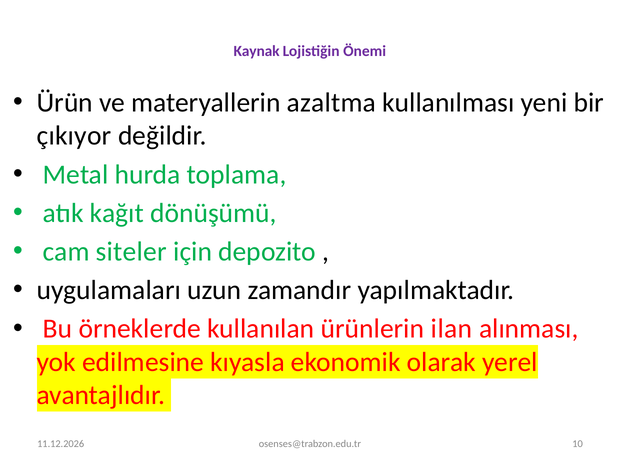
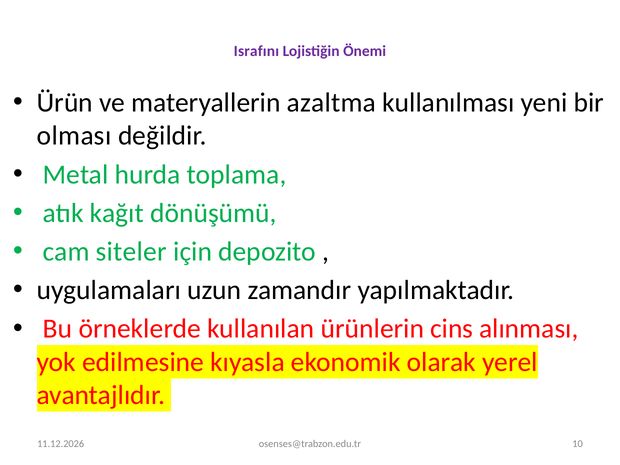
Kaynak: Kaynak -> Israfını
çıkıyor: çıkıyor -> olması
ilan: ilan -> cins
